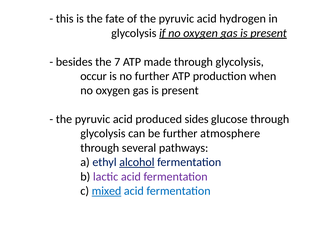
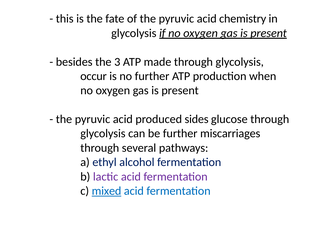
hydrogen: hydrogen -> chemistry
7: 7 -> 3
atmosphere: atmosphere -> miscarriages
alcohol underline: present -> none
